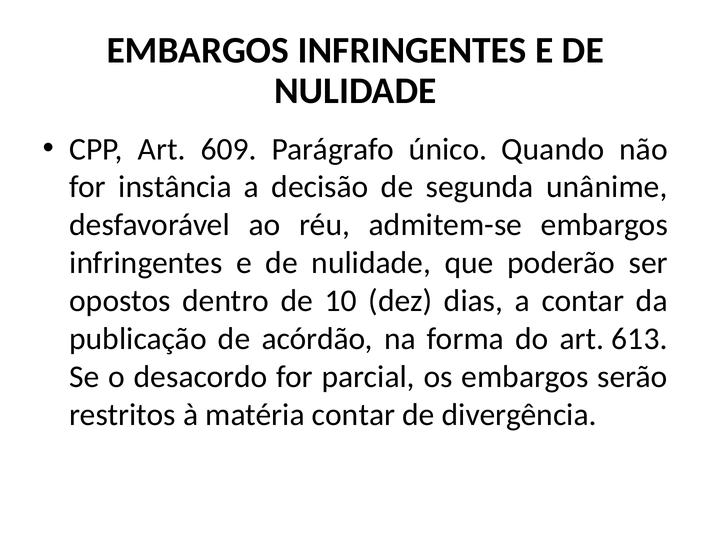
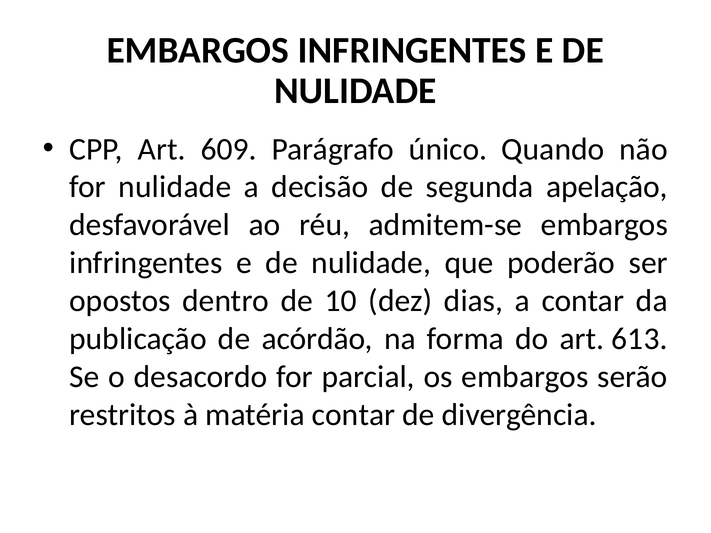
for instância: instância -> nulidade
unânime: unânime -> apelação
